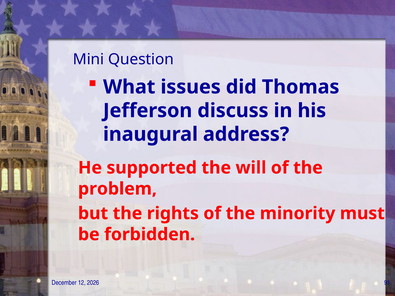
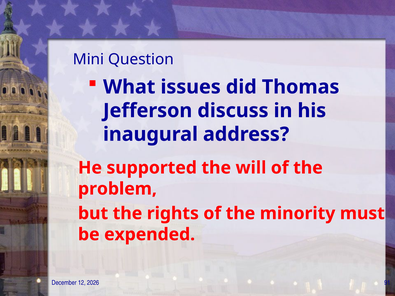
forbidden: forbidden -> expended
